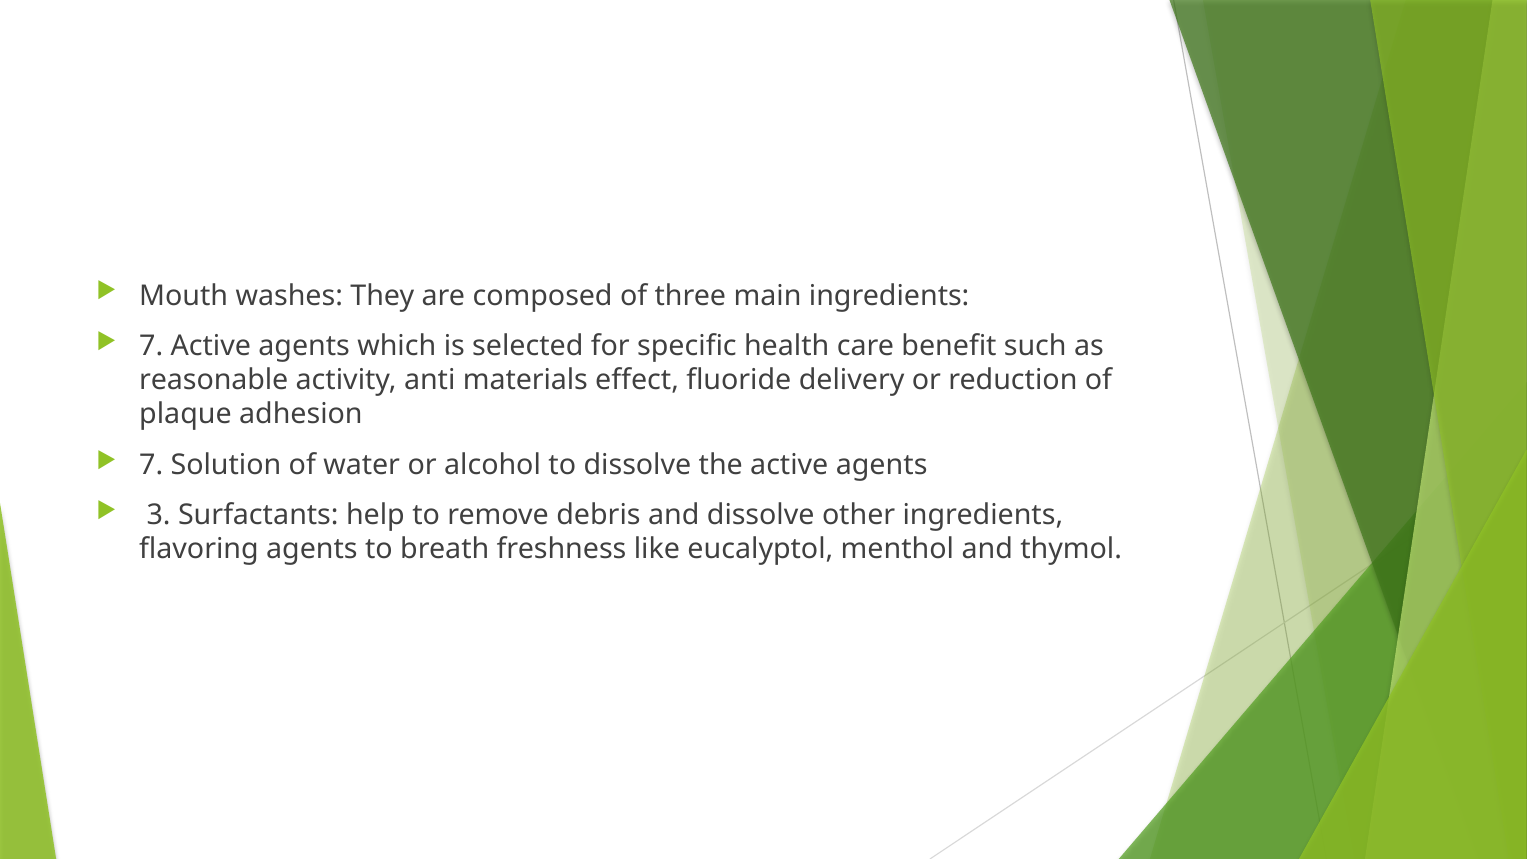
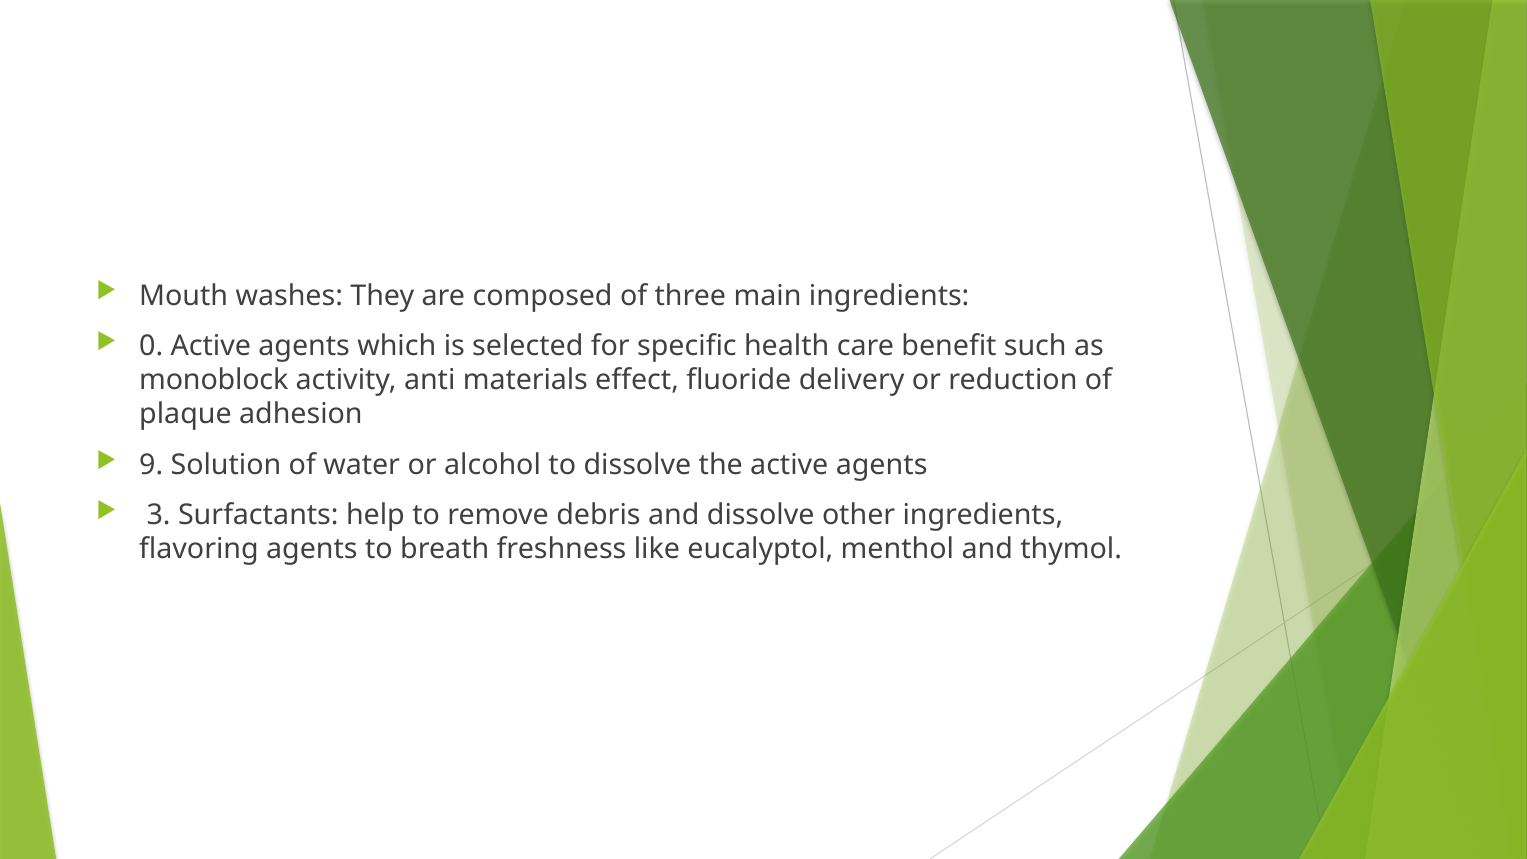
7 at (151, 346): 7 -> 0
reasonable: reasonable -> monoblock
7 at (151, 465): 7 -> 9
